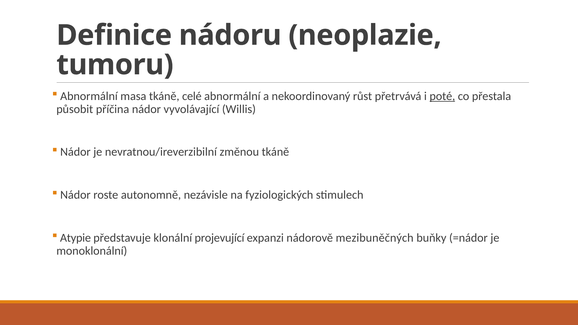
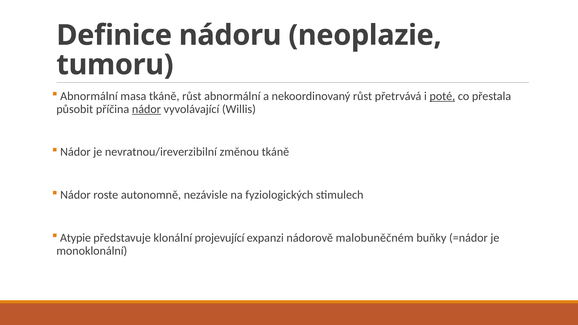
tkáně celé: celé -> růst
nádor at (146, 109) underline: none -> present
mezibuněčných: mezibuněčných -> malobuněčném
